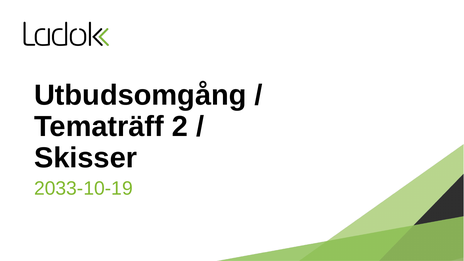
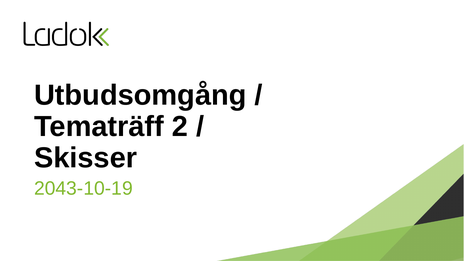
2033-10-19: 2033-10-19 -> 2043-10-19
